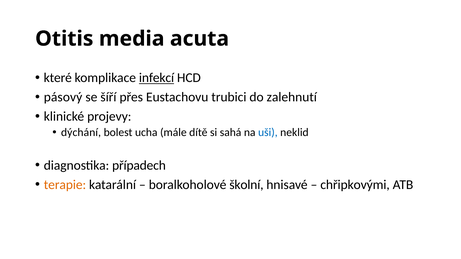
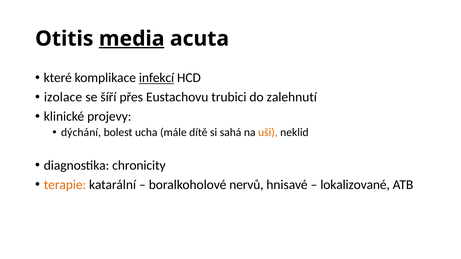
media underline: none -> present
pásový: pásový -> izolace
uši colour: blue -> orange
případech: případech -> chronicity
školní: školní -> nervů
chřipkovými: chřipkovými -> lokalizované
